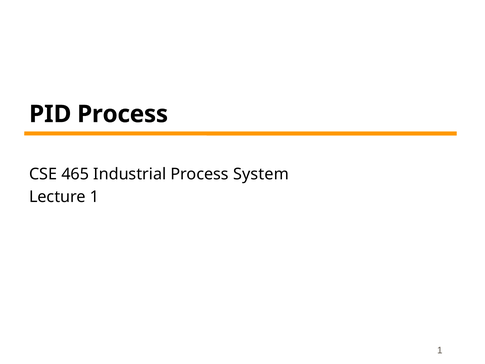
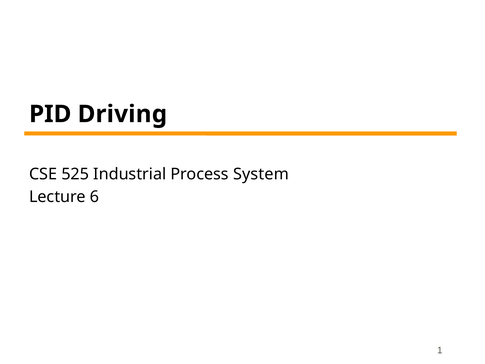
PID Process: Process -> Driving
465: 465 -> 525
Lecture 1: 1 -> 6
